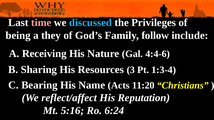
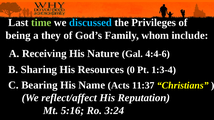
time colour: pink -> light green
follow: follow -> whom
3: 3 -> 0
11:20: 11:20 -> 11:37
6:24: 6:24 -> 3:24
